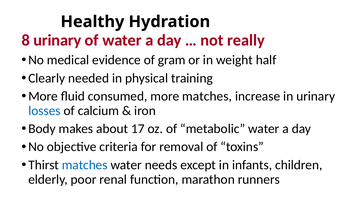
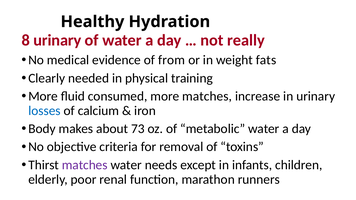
gram: gram -> from
half: half -> fats
17: 17 -> 73
matches at (85, 165) colour: blue -> purple
